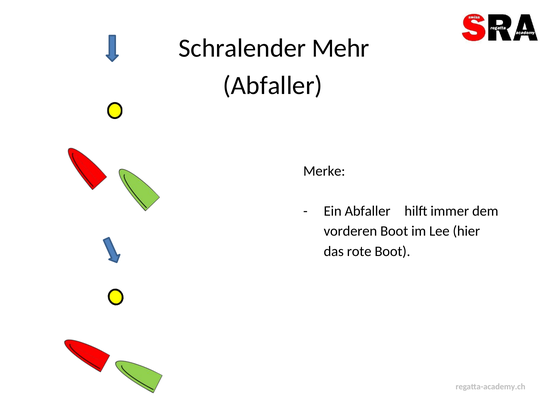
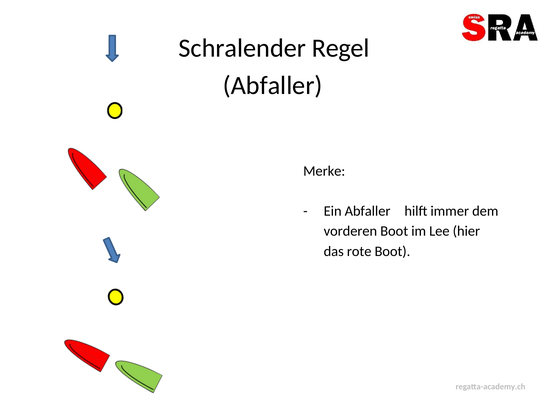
Mehr: Mehr -> Regel
